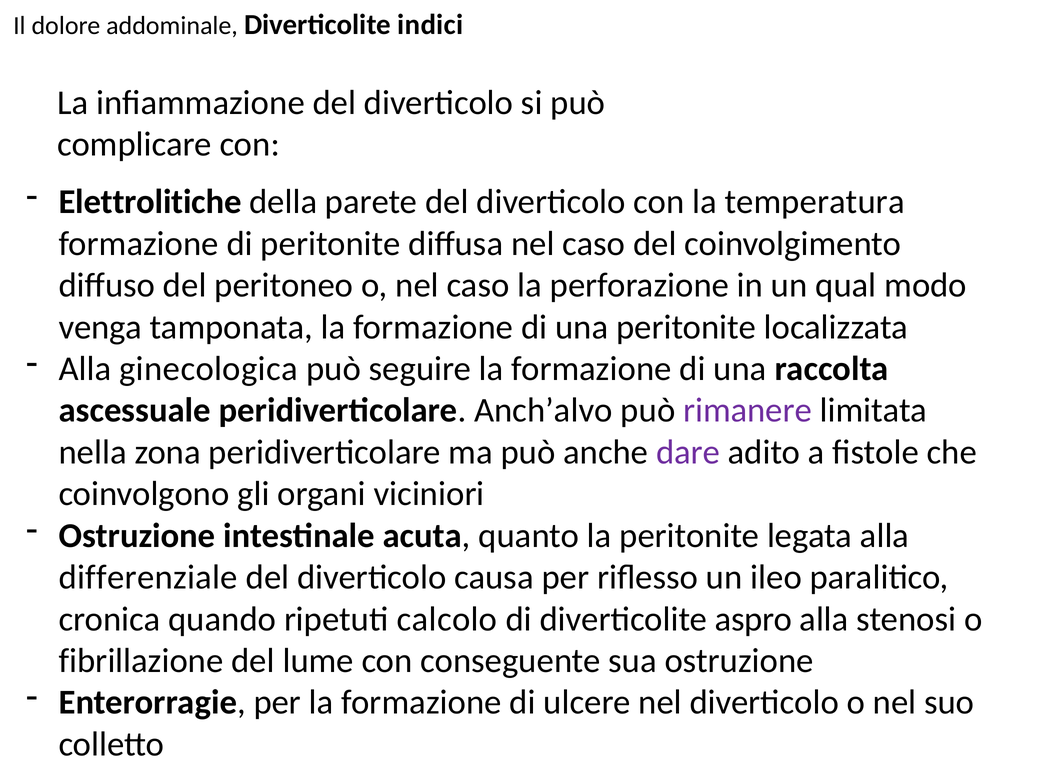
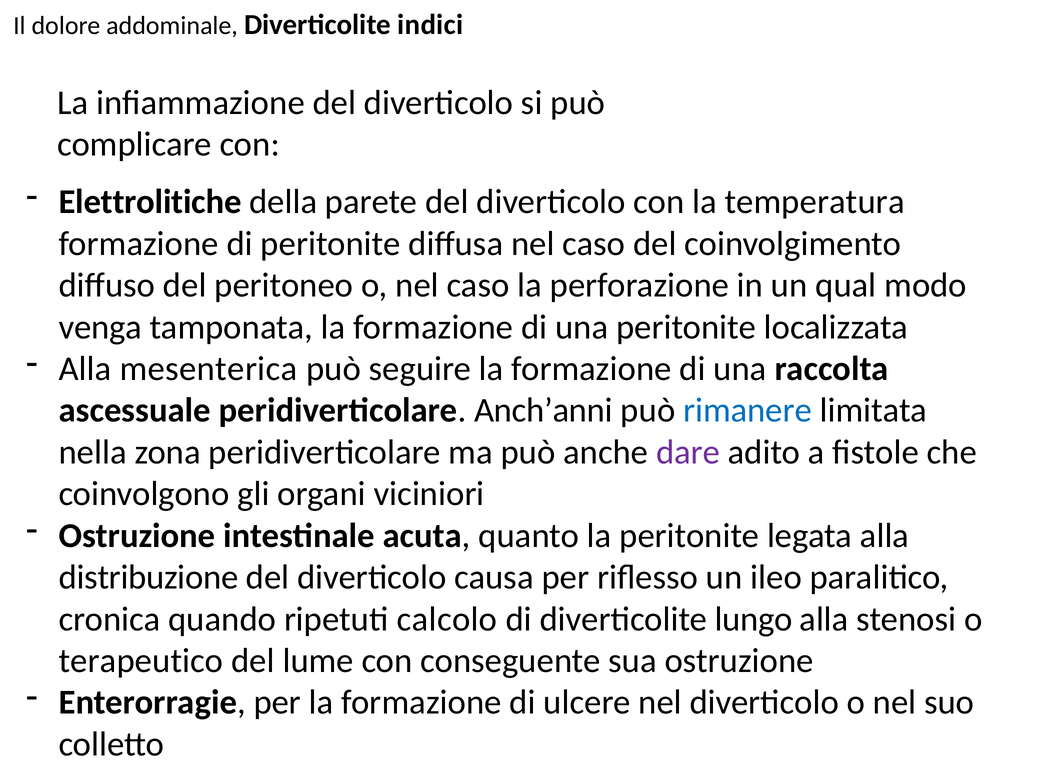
ginecologica: ginecologica -> mesenterica
Anch’alvo: Anch’alvo -> Anch’anni
rimanere colour: purple -> blue
differenziale: differenziale -> distribuzione
aspro: aspro -> lungo
fibrillazione: fibrillazione -> terapeutico
